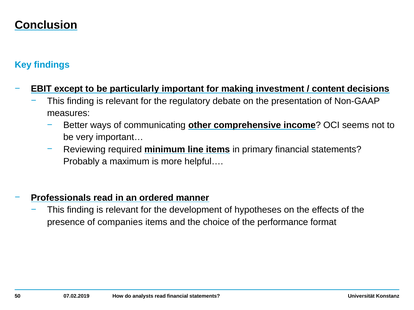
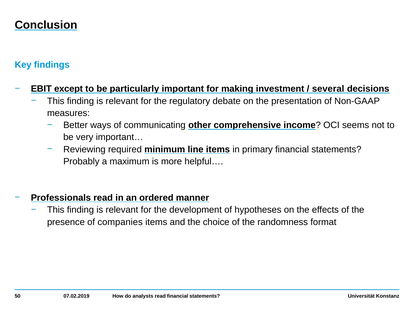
content: content -> several
performance: performance -> randomness
